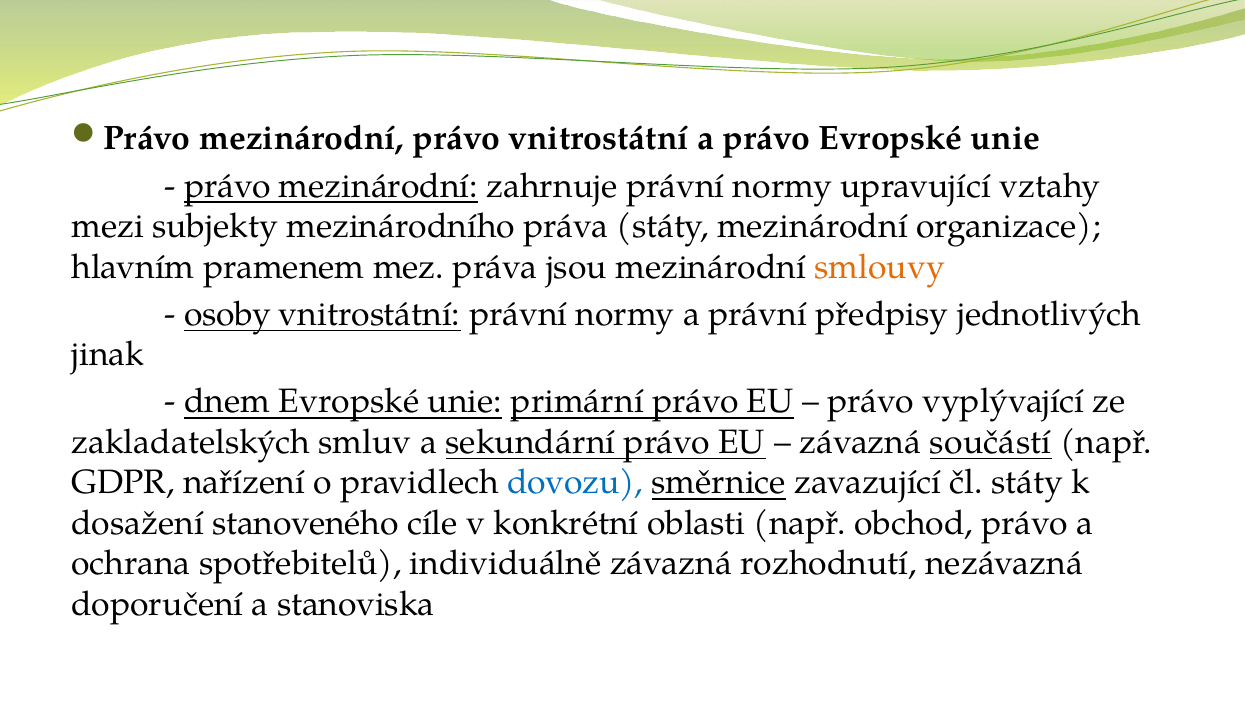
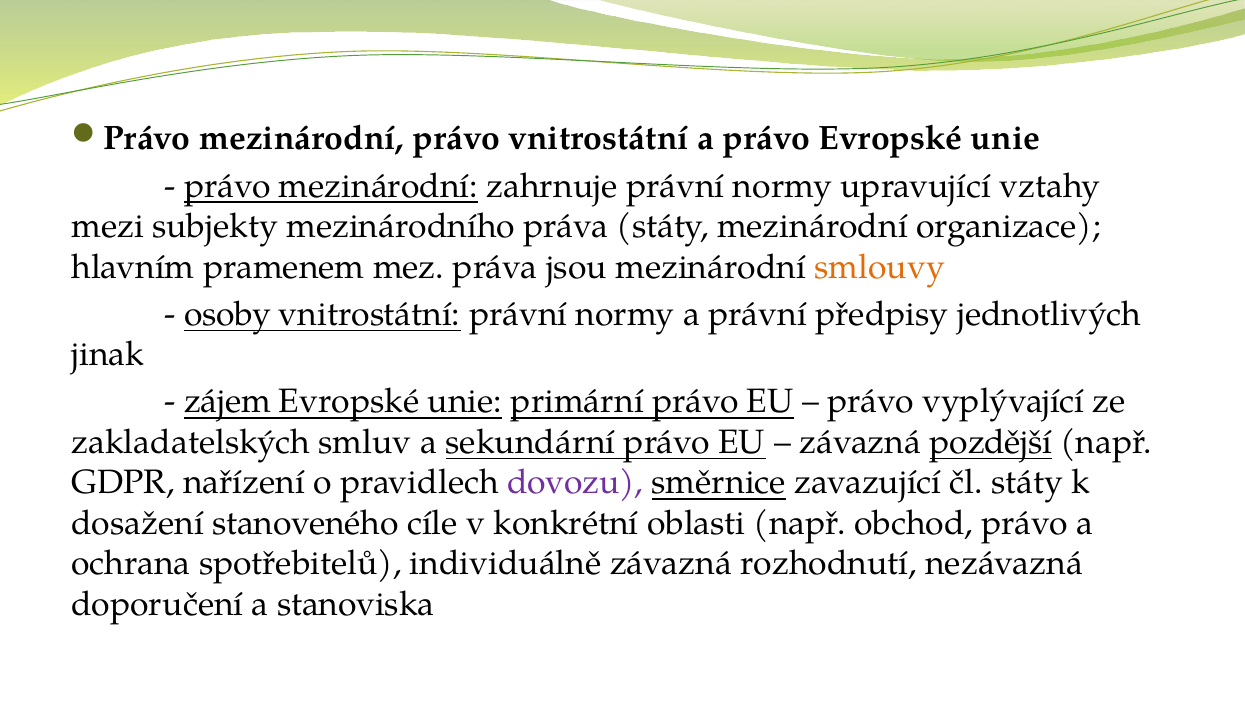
dnem: dnem -> zájem
součástí: součástí -> pozdější
dovozu colour: blue -> purple
